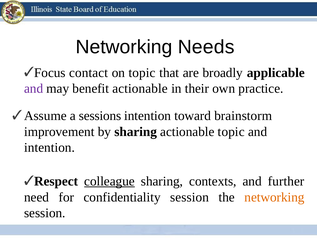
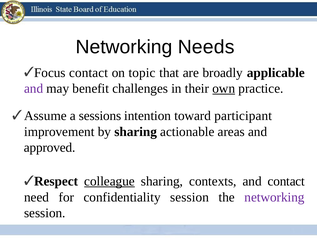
benefit actionable: actionable -> challenges
own underline: none -> present
brainstorm: brainstorm -> participant
actionable topic: topic -> areas
intention at (50, 147): intention -> approved
and further: further -> contact
networking at (274, 197) colour: orange -> purple
